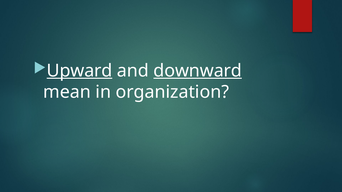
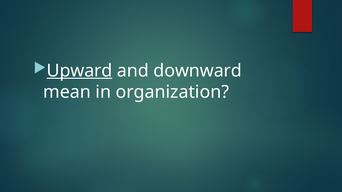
downward underline: present -> none
